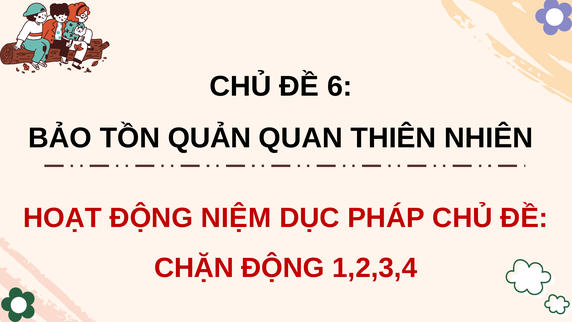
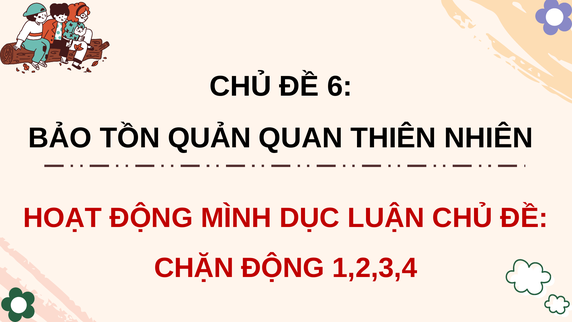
NIỆM: NIỆM -> MÌNH
PHÁP: PHÁP -> LUẬN
